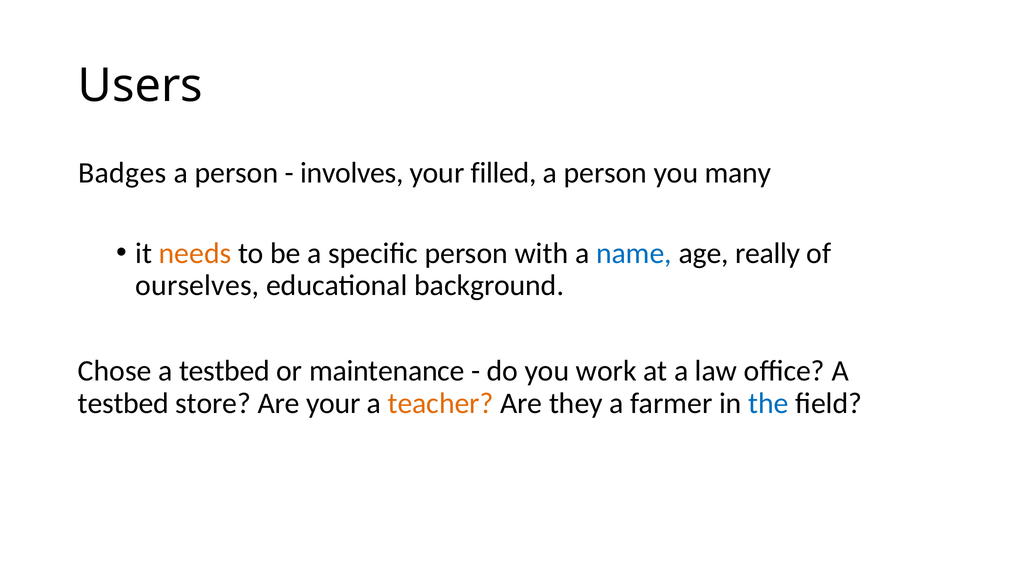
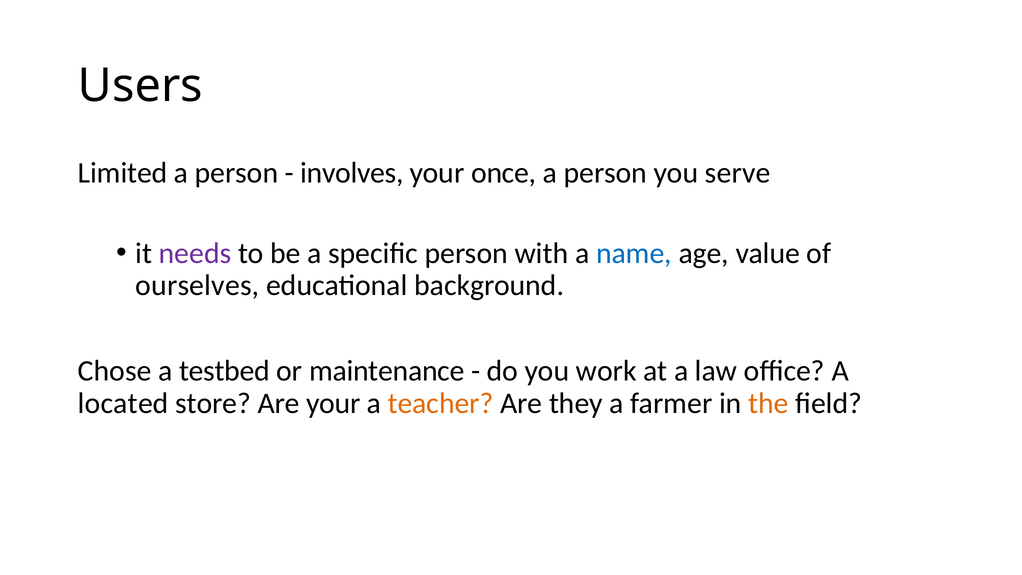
Badges: Badges -> Limited
filled: filled -> once
many: many -> serve
needs colour: orange -> purple
really: really -> value
testbed at (123, 403): testbed -> located
the colour: blue -> orange
